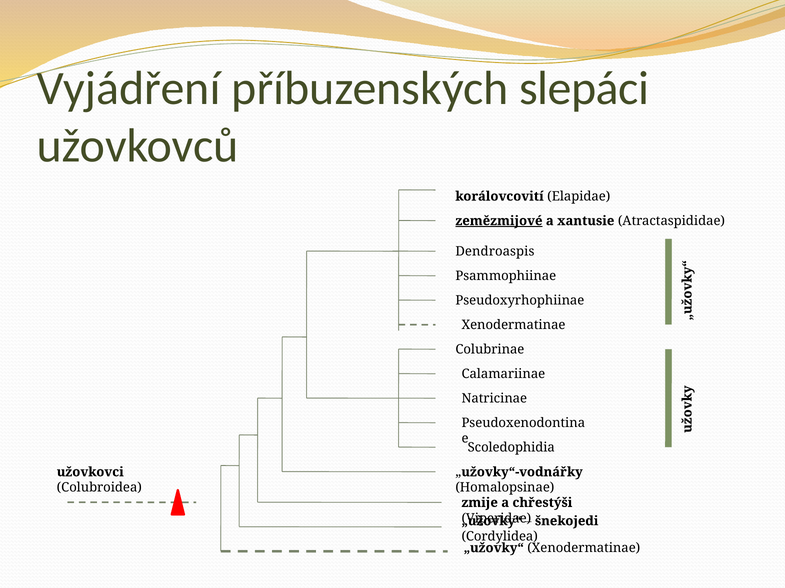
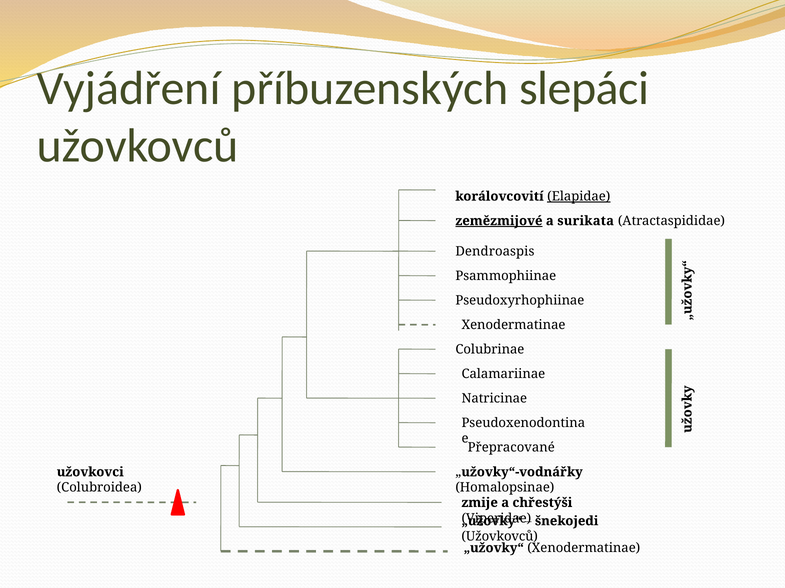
Elapidae underline: none -> present
xantusie: xantusie -> surikata
Scoledophidia: Scoledophidia -> Přepracované
Cordylidea at (500, 537): Cordylidea -> Užovkovců
